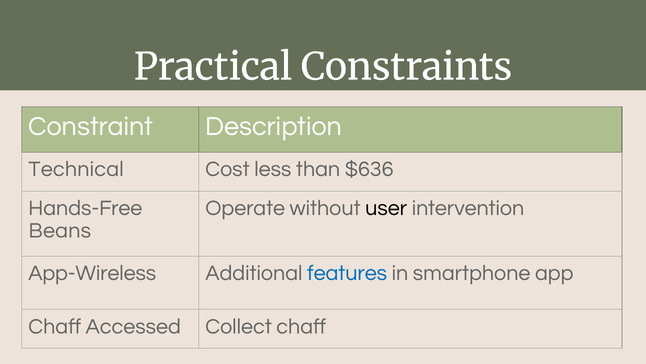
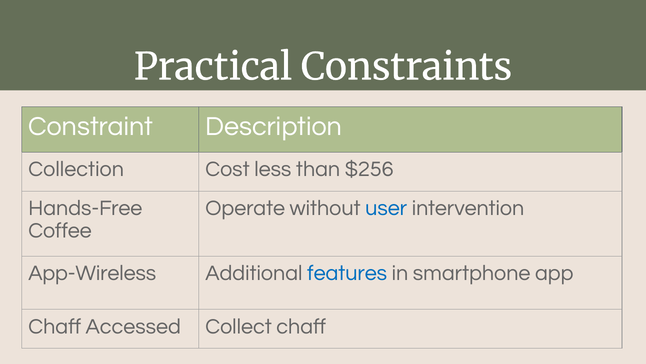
Technical: Technical -> Collection
$636: $636 -> $256
user colour: black -> blue
Beans: Beans -> Coffee
